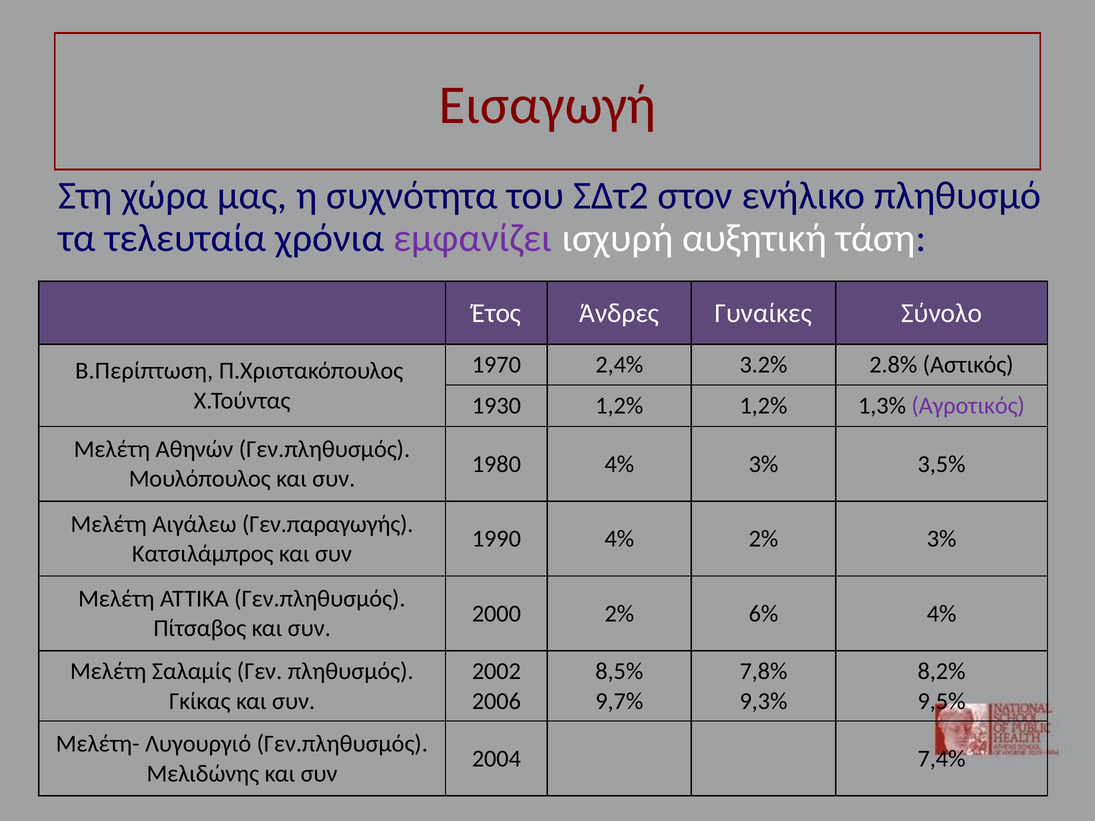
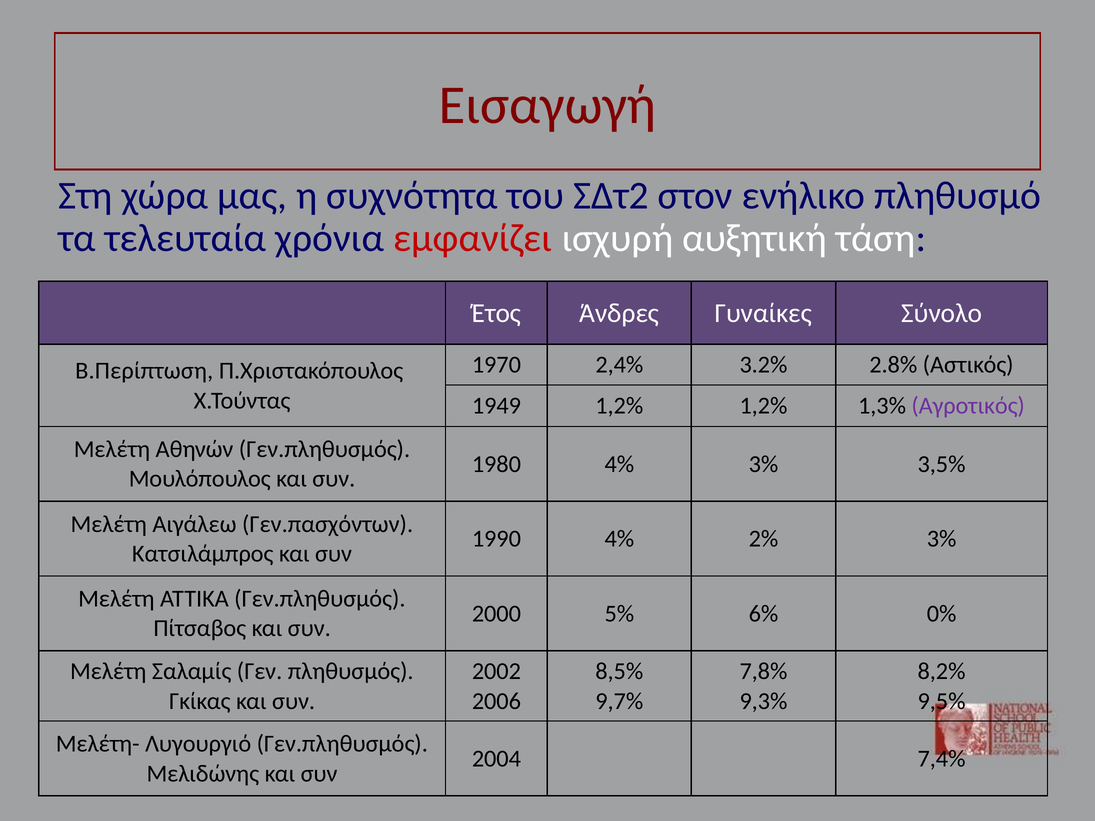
εμφανίζει colour: purple -> red
1930: 1930 -> 1949
Γεν.παραγωγής: Γεν.παραγωγής -> Γεν.πασχόντων
2000 2%: 2% -> 5%
6% 4%: 4% -> 0%
